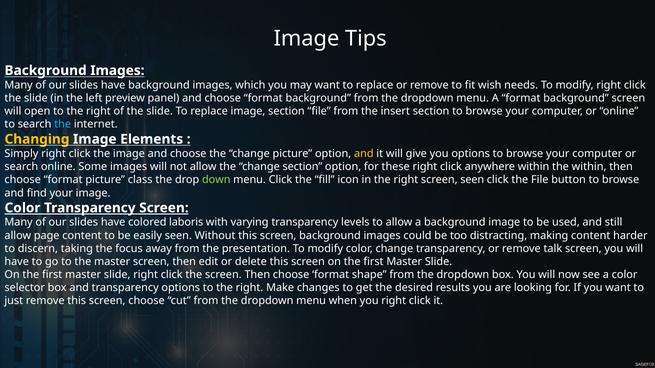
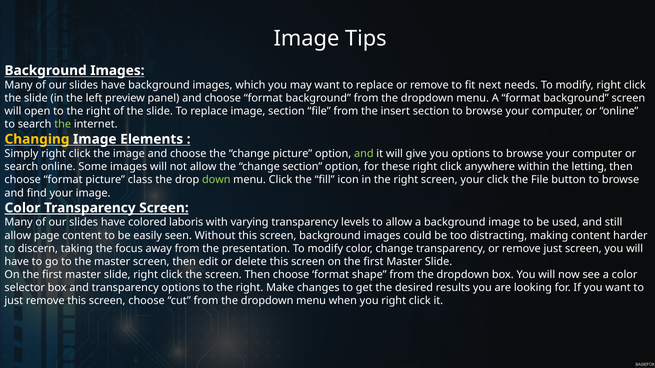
wish: wish -> next
the at (63, 124) colour: light blue -> light green
and at (364, 154) colour: yellow -> light green
the within: within -> letting
screen seen: seen -> your
remove talk: talk -> just
